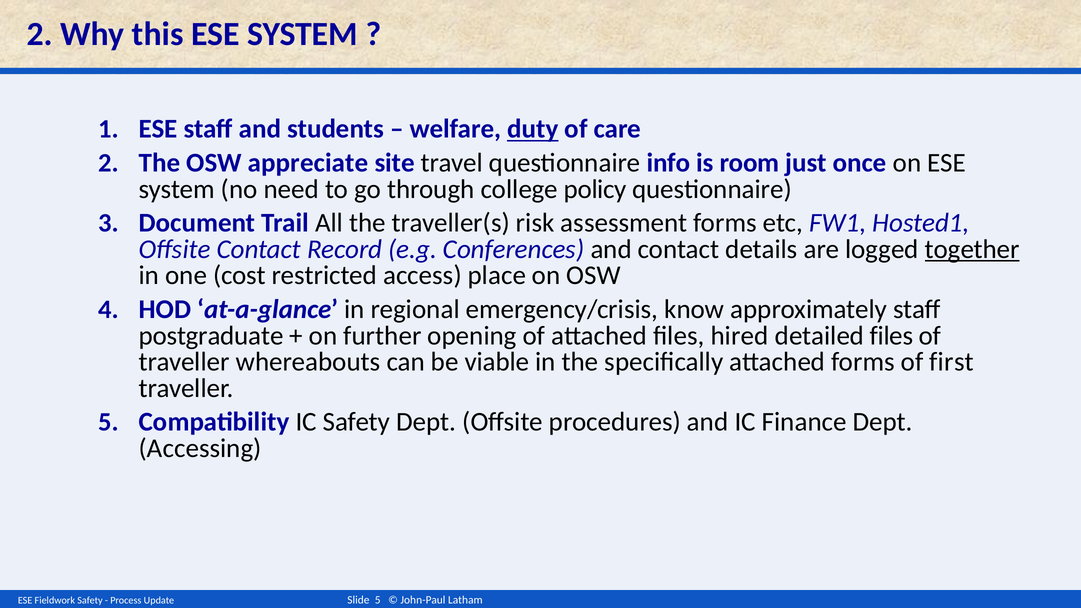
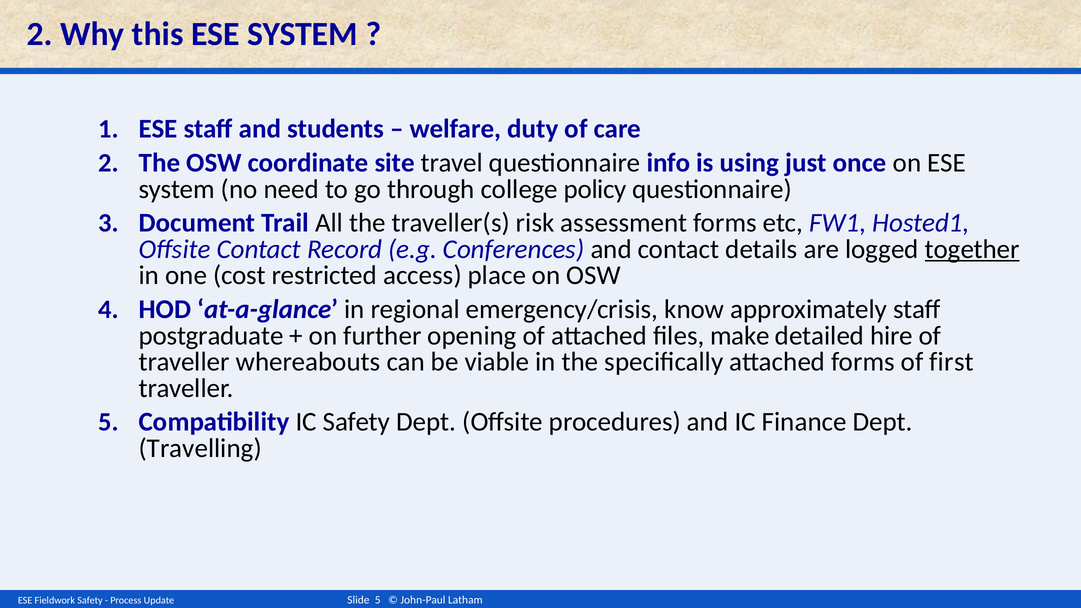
duty underline: present -> none
appreciate: appreciate -> coordinate
room: room -> using
hired: hired -> make
detailed files: files -> hire
Accessing: Accessing -> Travelling
